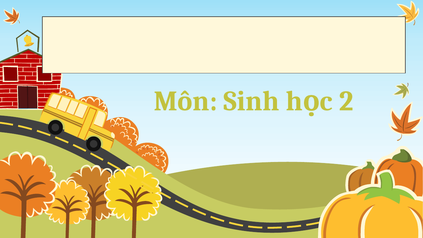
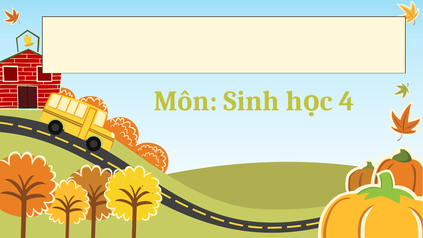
2: 2 -> 4
